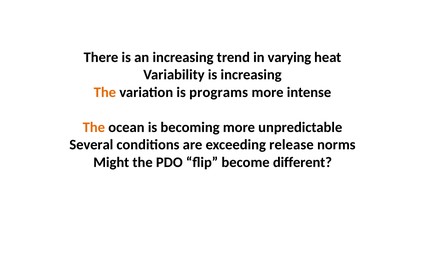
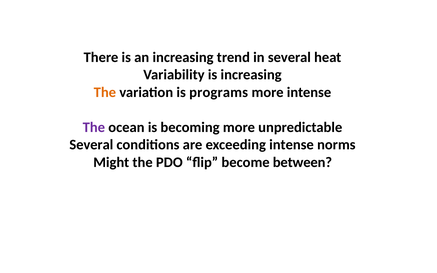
in varying: varying -> several
The at (94, 127) colour: orange -> purple
exceeding release: release -> intense
different: different -> between
